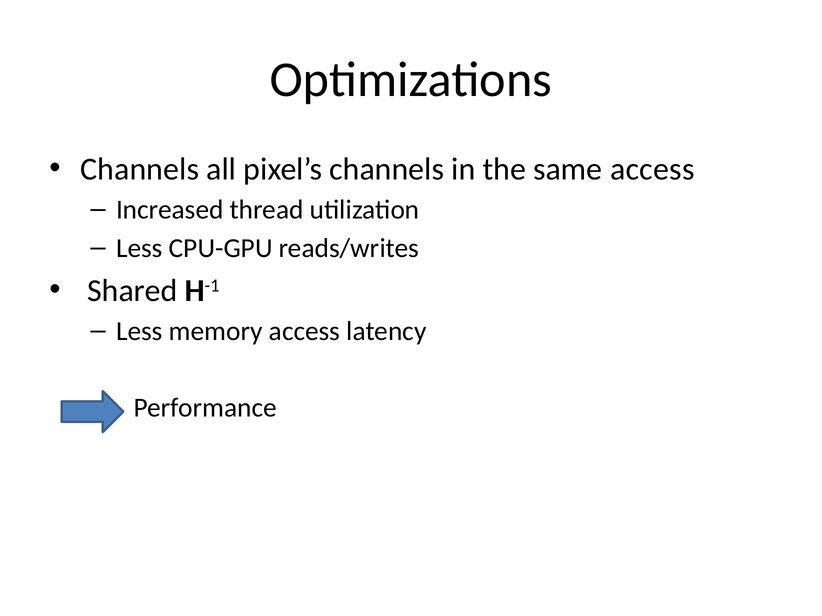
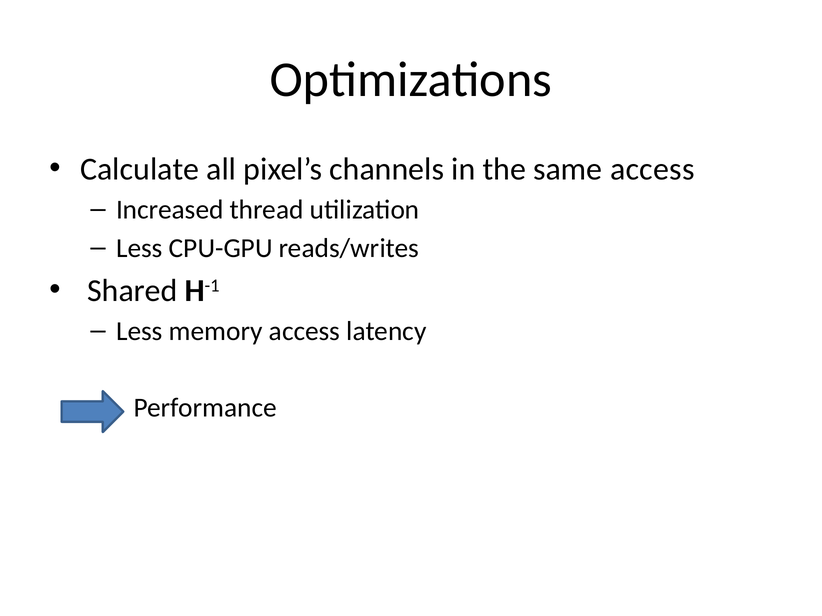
Channels at (140, 169): Channels -> Calculate
